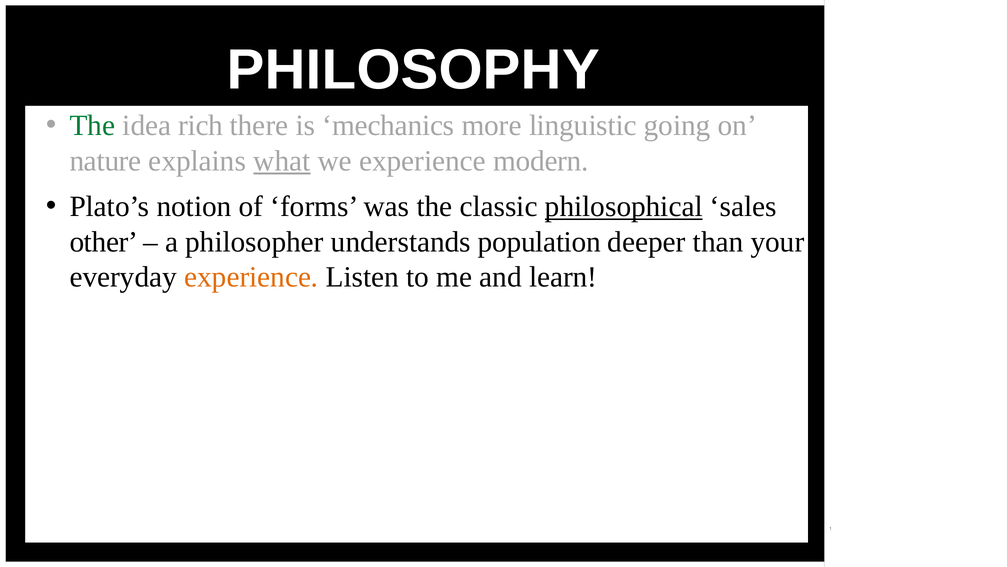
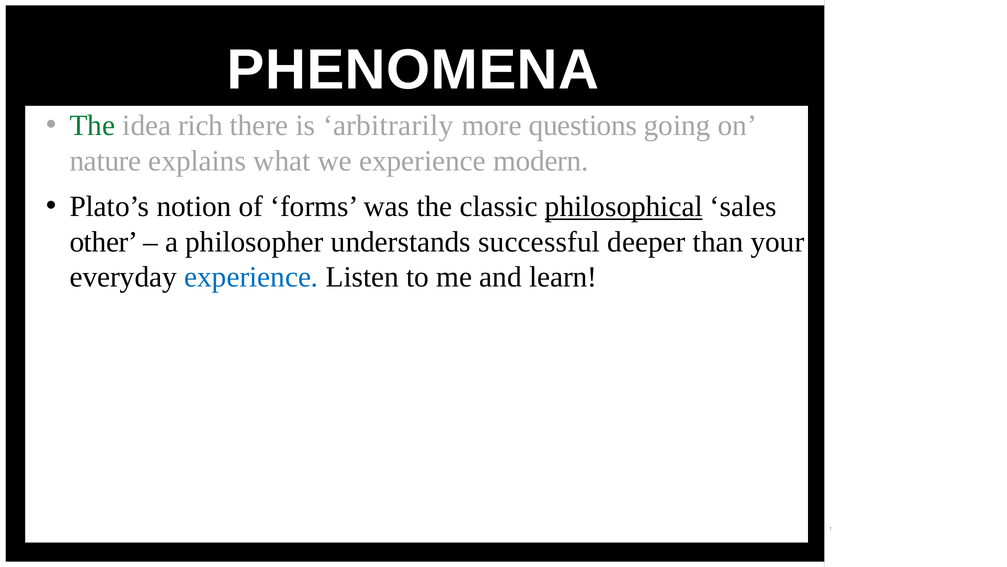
PHILOSOPHY: PHILOSOPHY -> PHENOMENA
mechanics: mechanics -> arbitrarily
linguistic: linguistic -> questions
what underline: present -> none
population: population -> successful
experience at (251, 277) colour: orange -> blue
